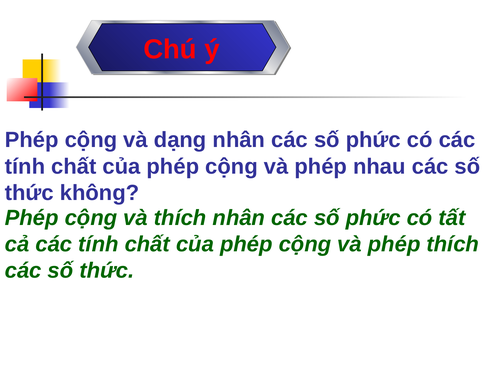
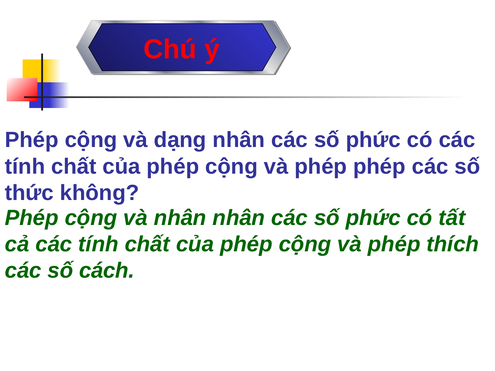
phép nhau: nhau -> phép
và thích: thích -> nhân
thức at (107, 271): thức -> cách
